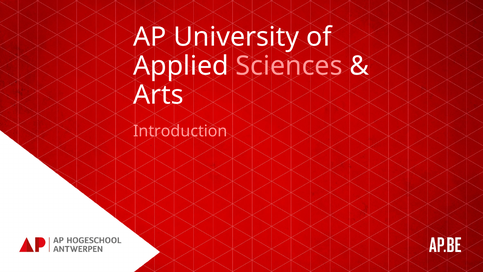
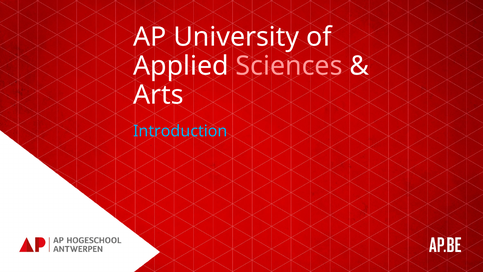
Introduction colour: pink -> light blue
